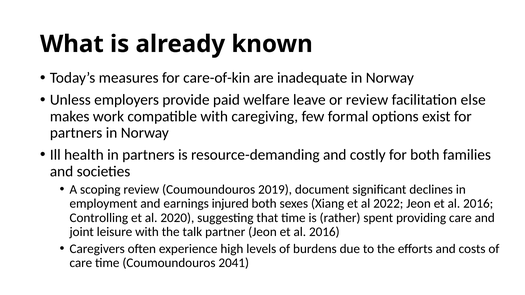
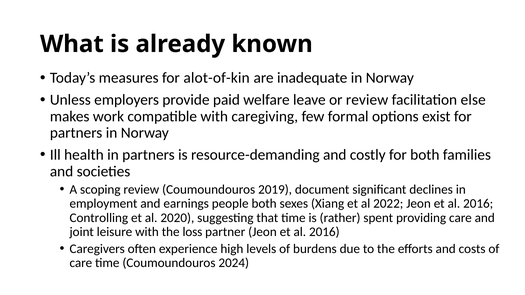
care-of-kin: care-of-kin -> alot-of-kin
injured: injured -> people
talk: talk -> loss
2041: 2041 -> 2024
